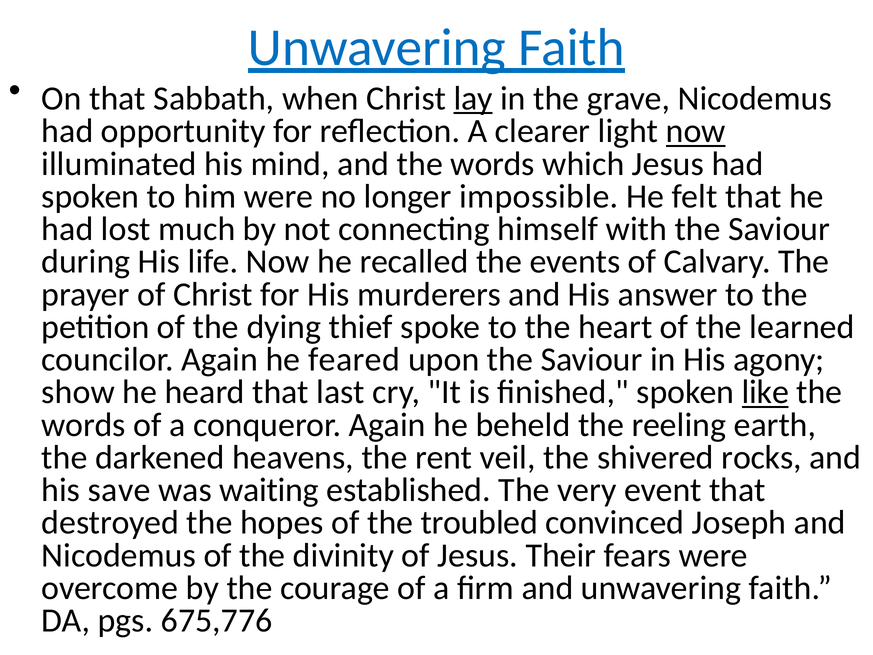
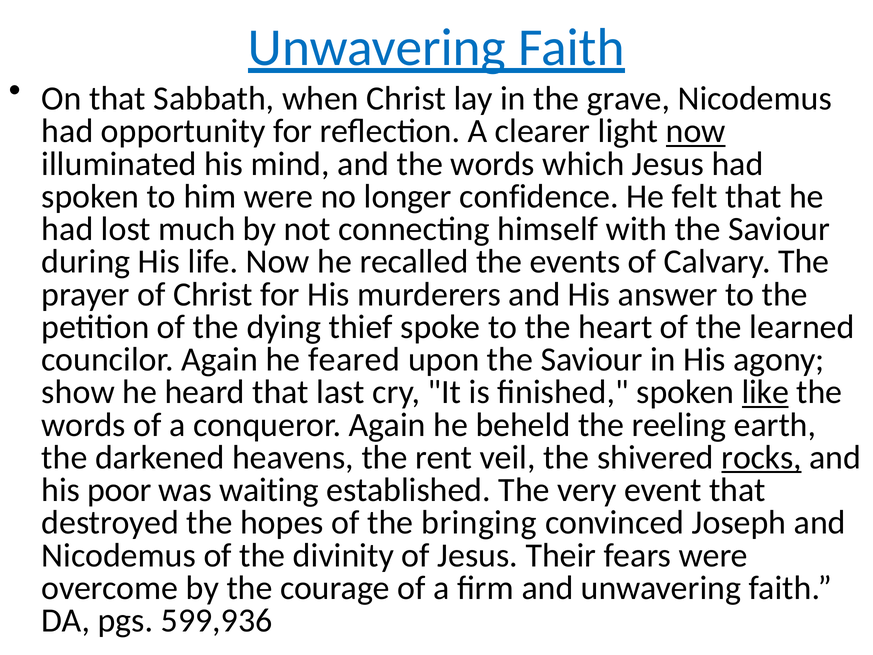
lay underline: present -> none
impossible: impossible -> confidence
rocks underline: none -> present
save: save -> poor
troubled: troubled -> bringing
675,776: 675,776 -> 599,936
